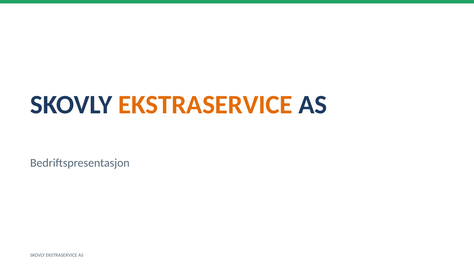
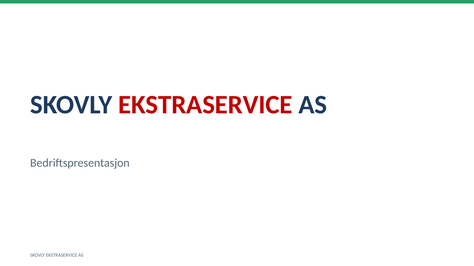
EKSTRASERVICE at (205, 105) colour: orange -> red
